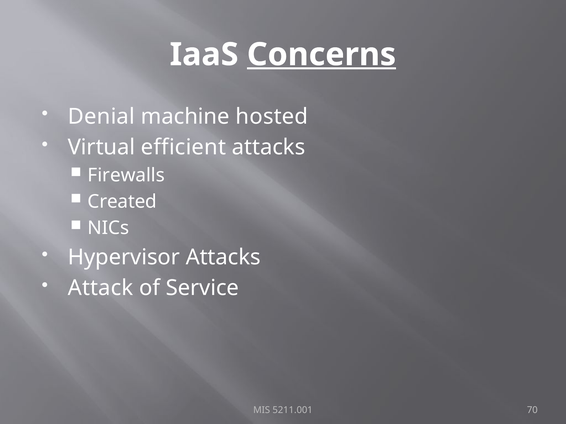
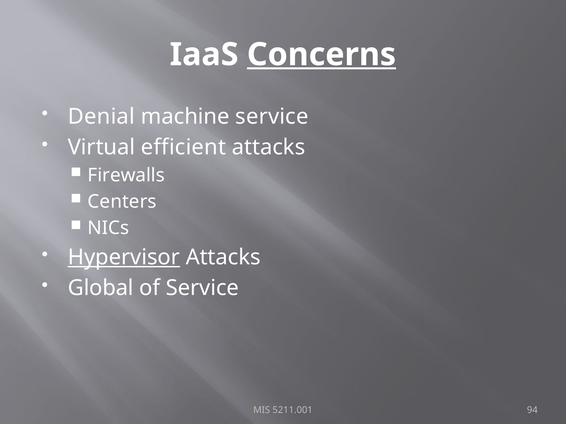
machine hosted: hosted -> service
Created: Created -> Centers
Hypervisor underline: none -> present
Attack: Attack -> Global
70: 70 -> 94
